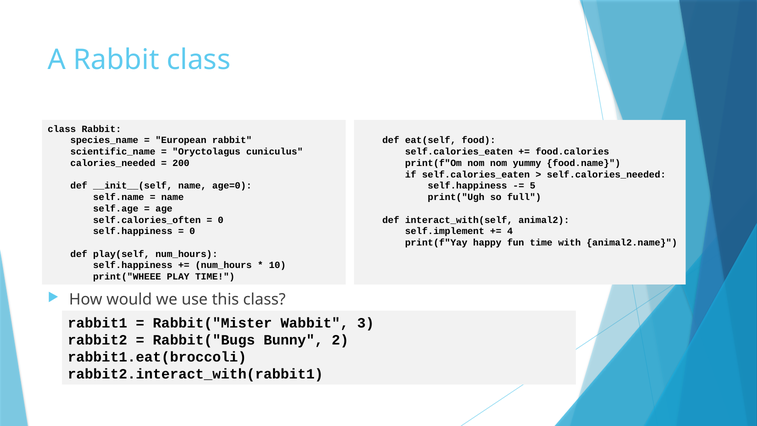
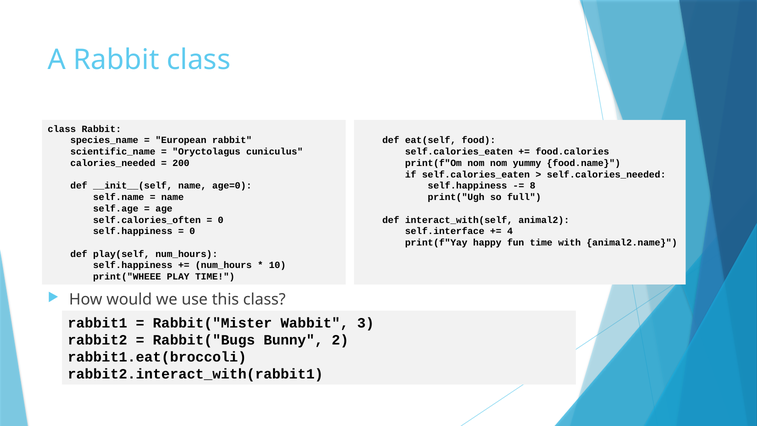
5: 5 -> 8
self.implement: self.implement -> self.interface
